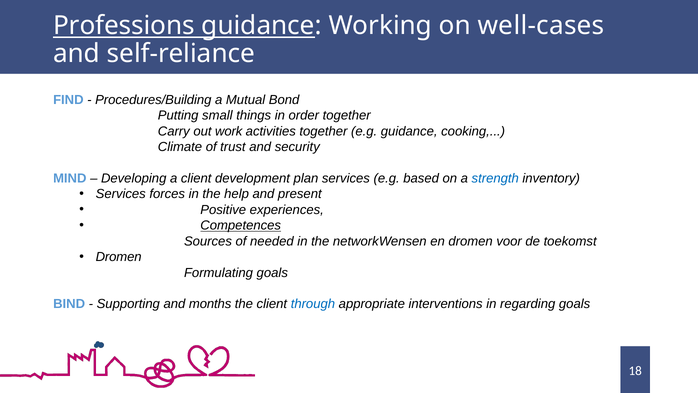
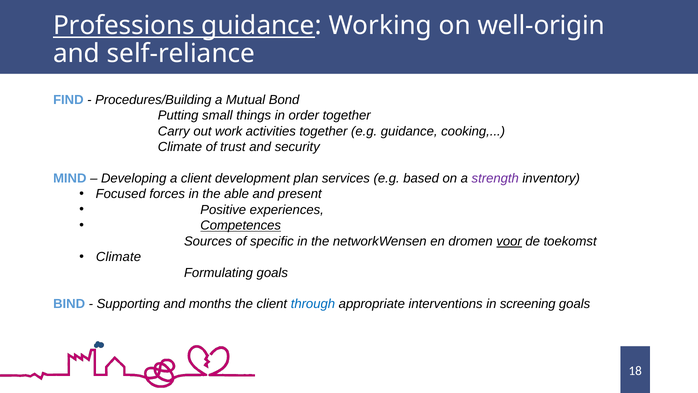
well-cases: well-cases -> well-origin
strength colour: blue -> purple
Services at (121, 194): Services -> Focused
help: help -> able
needed: needed -> specific
voor underline: none -> present
Dromen at (119, 257): Dromen -> Climate
regarding: regarding -> screening
